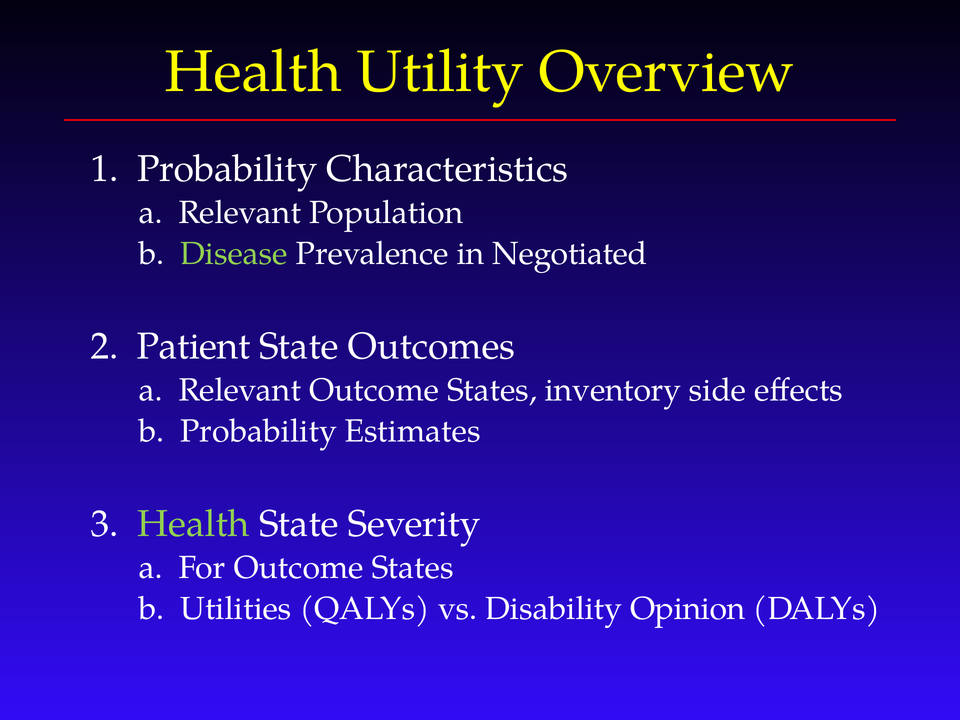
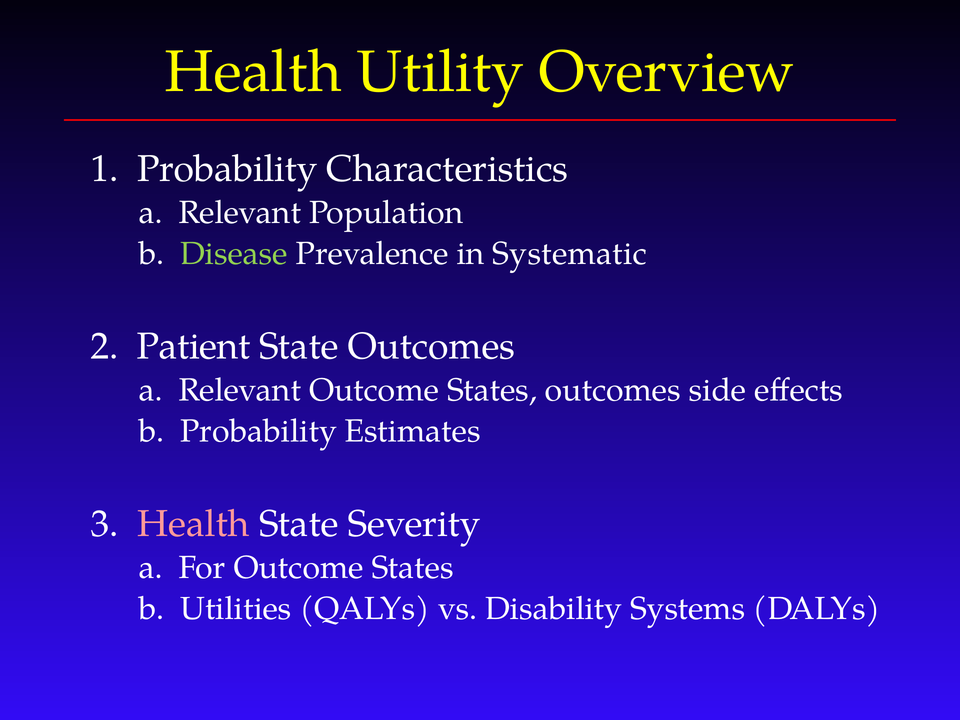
Negotiated: Negotiated -> Systematic
States inventory: inventory -> outcomes
Health at (193, 524) colour: light green -> pink
Opinion: Opinion -> Systems
